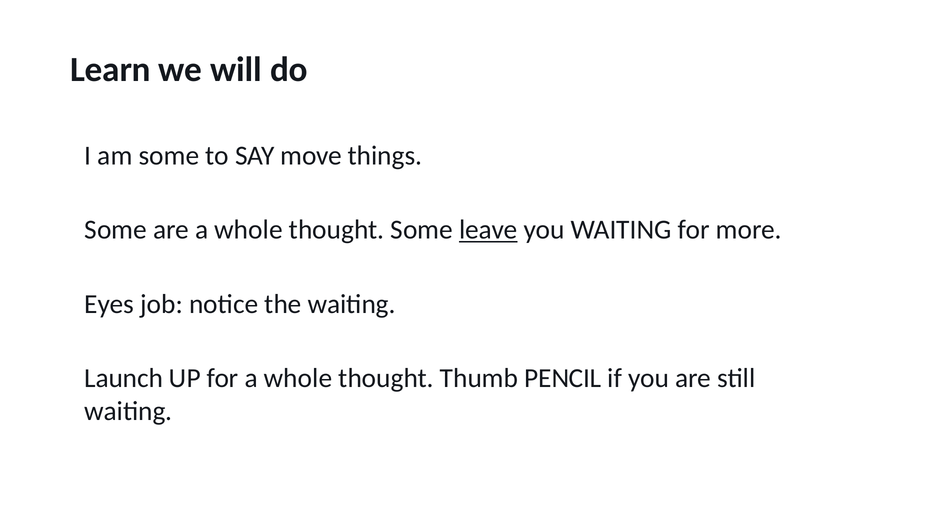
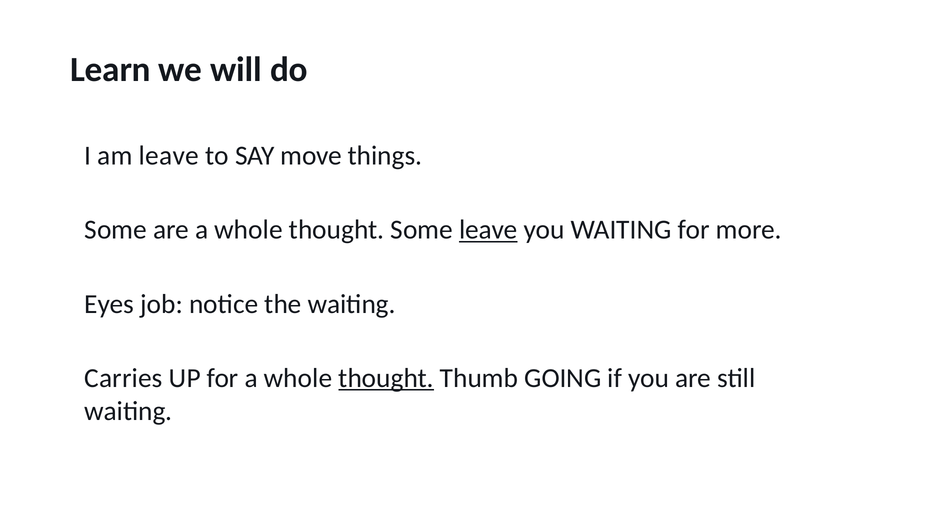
am some: some -> leave
Launch: Launch -> Carries
thought at (386, 378) underline: none -> present
PENCIL: PENCIL -> GOING
